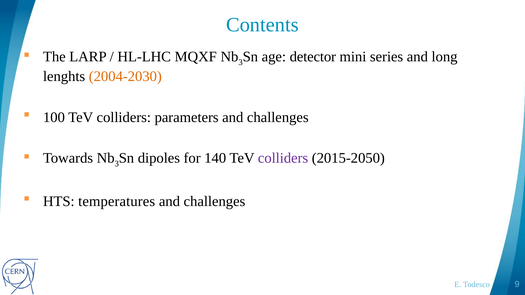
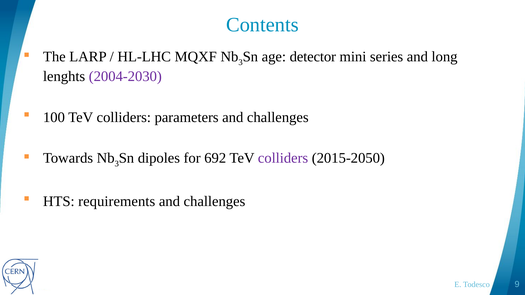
2004-2030 colour: orange -> purple
140: 140 -> 692
temperatures: temperatures -> requirements
